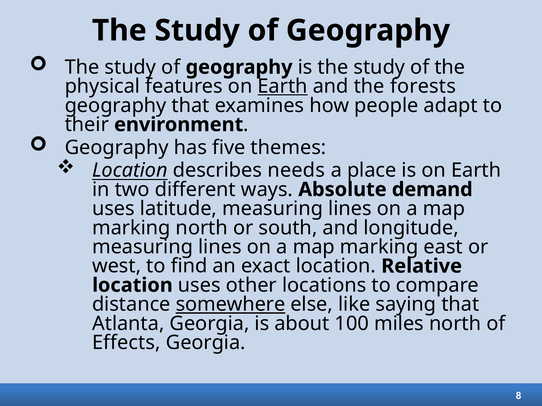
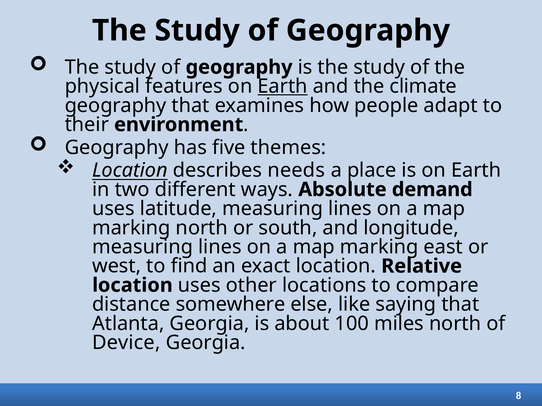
forests: forests -> climate
somewhere underline: present -> none
Effects: Effects -> Device
